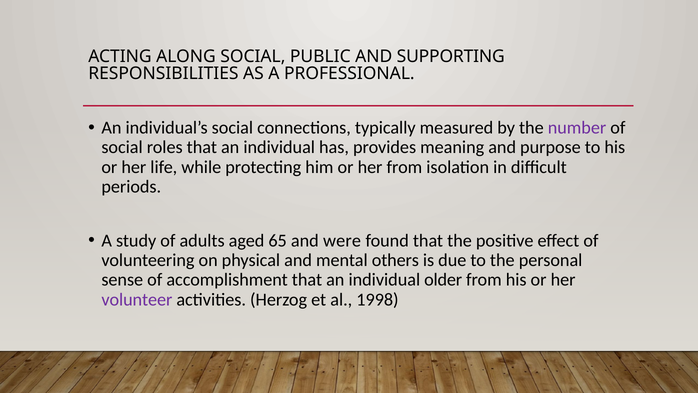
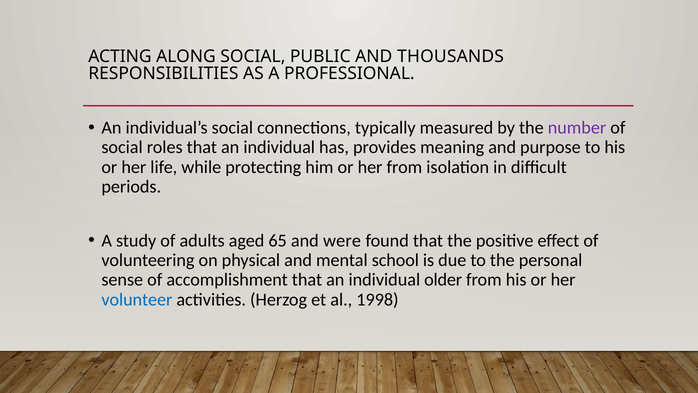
SUPPORTING: SUPPORTING -> THOUSANDS
others: others -> school
volunteer colour: purple -> blue
